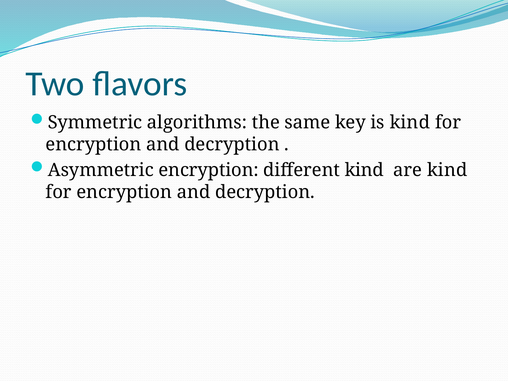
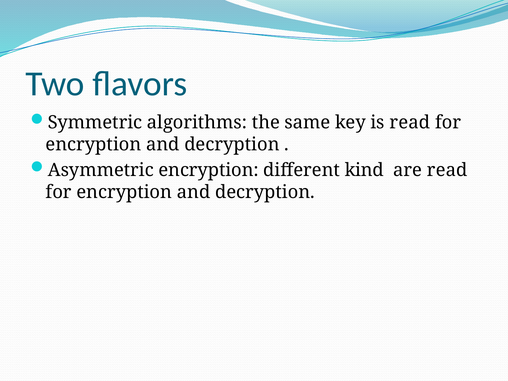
is kind: kind -> read
are kind: kind -> read
